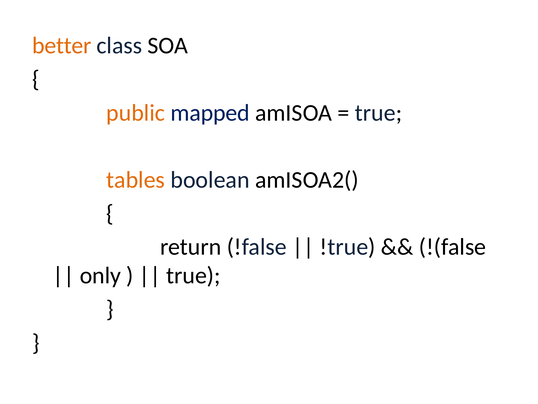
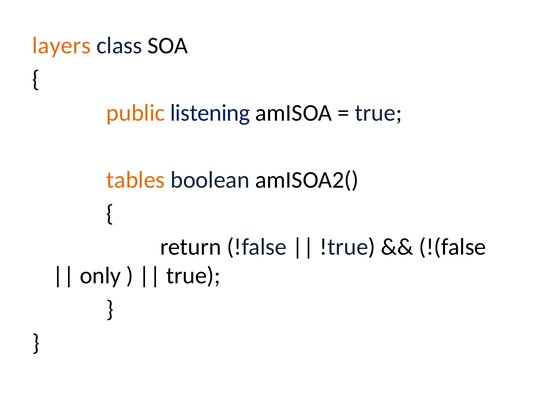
better: better -> layers
mapped: mapped -> listening
